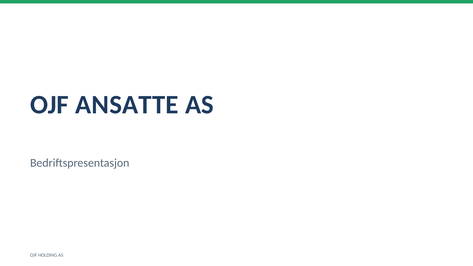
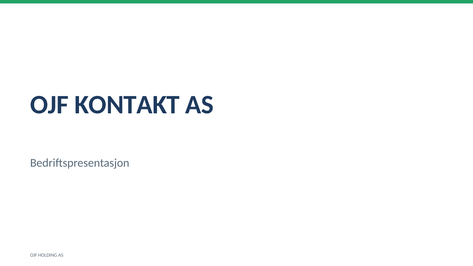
ANSATTE: ANSATTE -> KONTAKT
